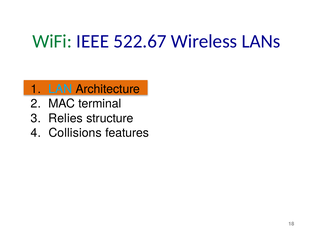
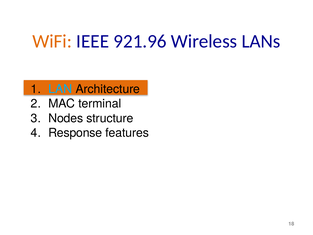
WiFi colour: green -> orange
522.67: 522.67 -> 921.96
Relies: Relies -> Nodes
Collisions: Collisions -> Response
